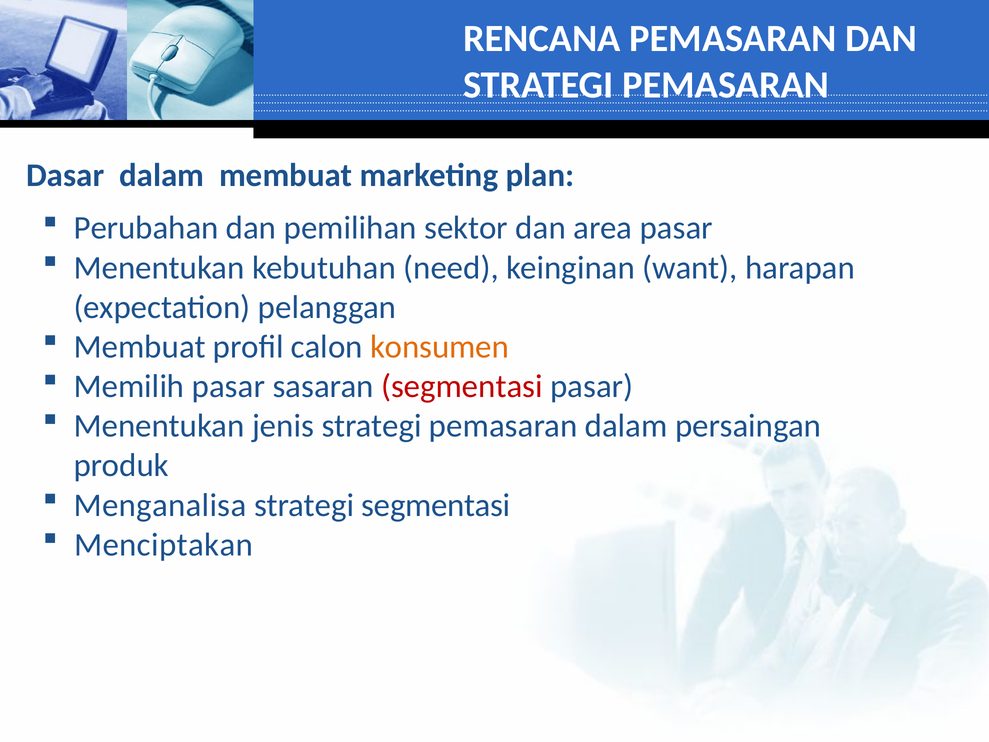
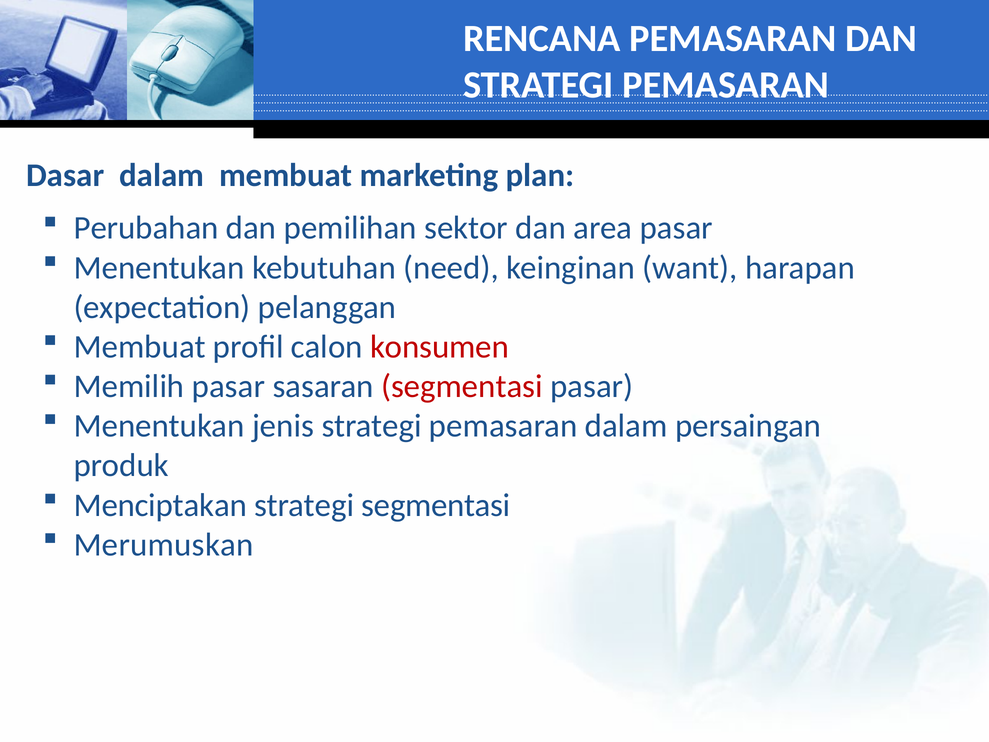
konsumen colour: orange -> red
Menganalisa: Menganalisa -> Menciptakan
Menciptakan: Menciptakan -> Merumuskan
